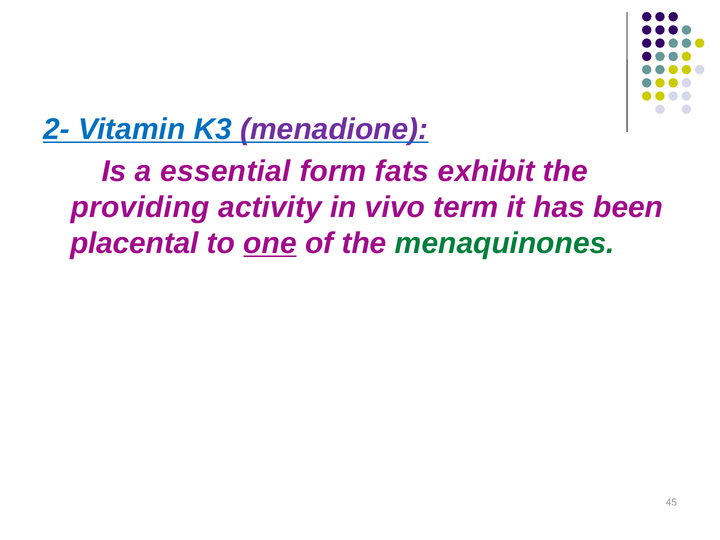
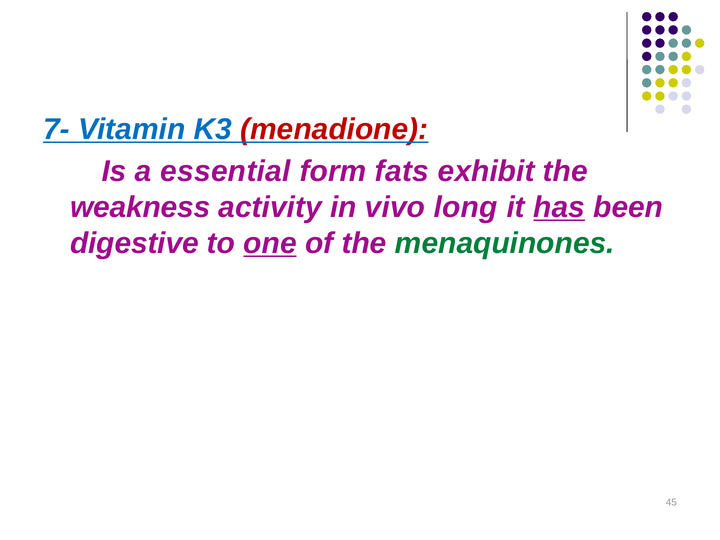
2-: 2- -> 7-
menadione colour: purple -> red
providing: providing -> weakness
term: term -> long
has underline: none -> present
placental: placental -> digestive
